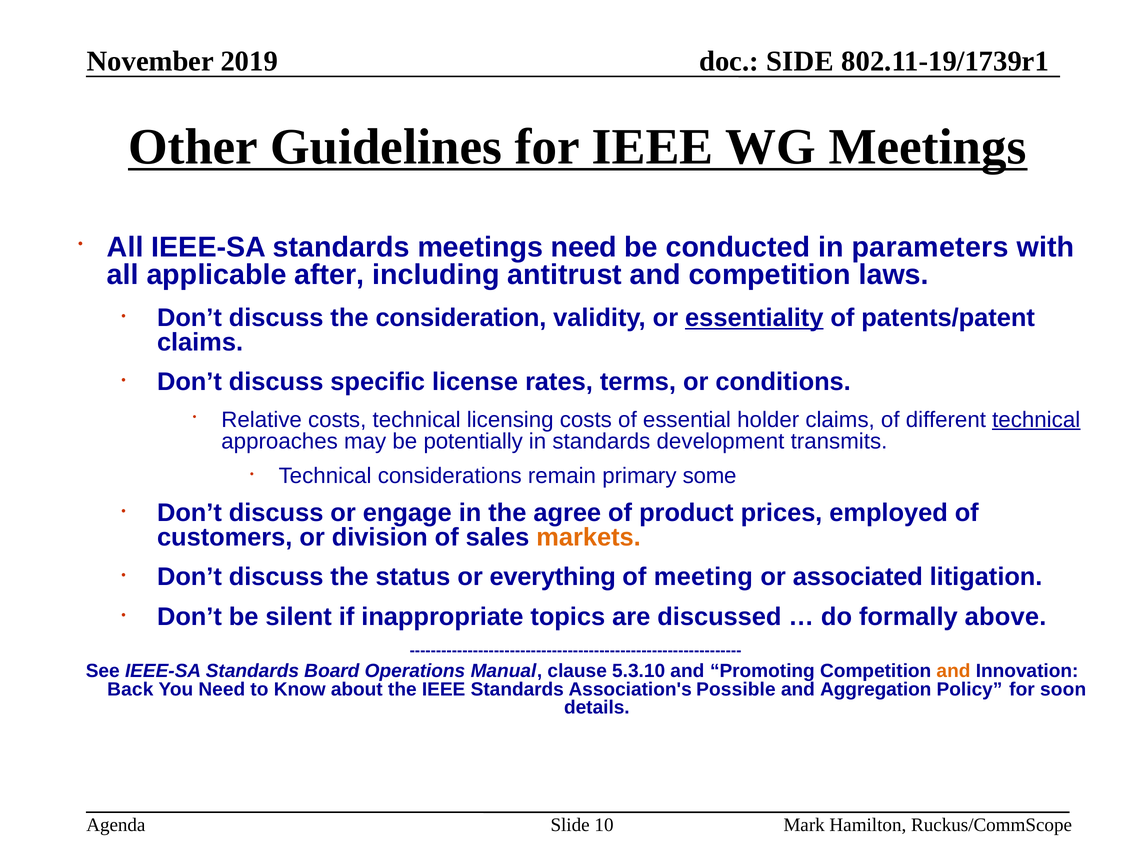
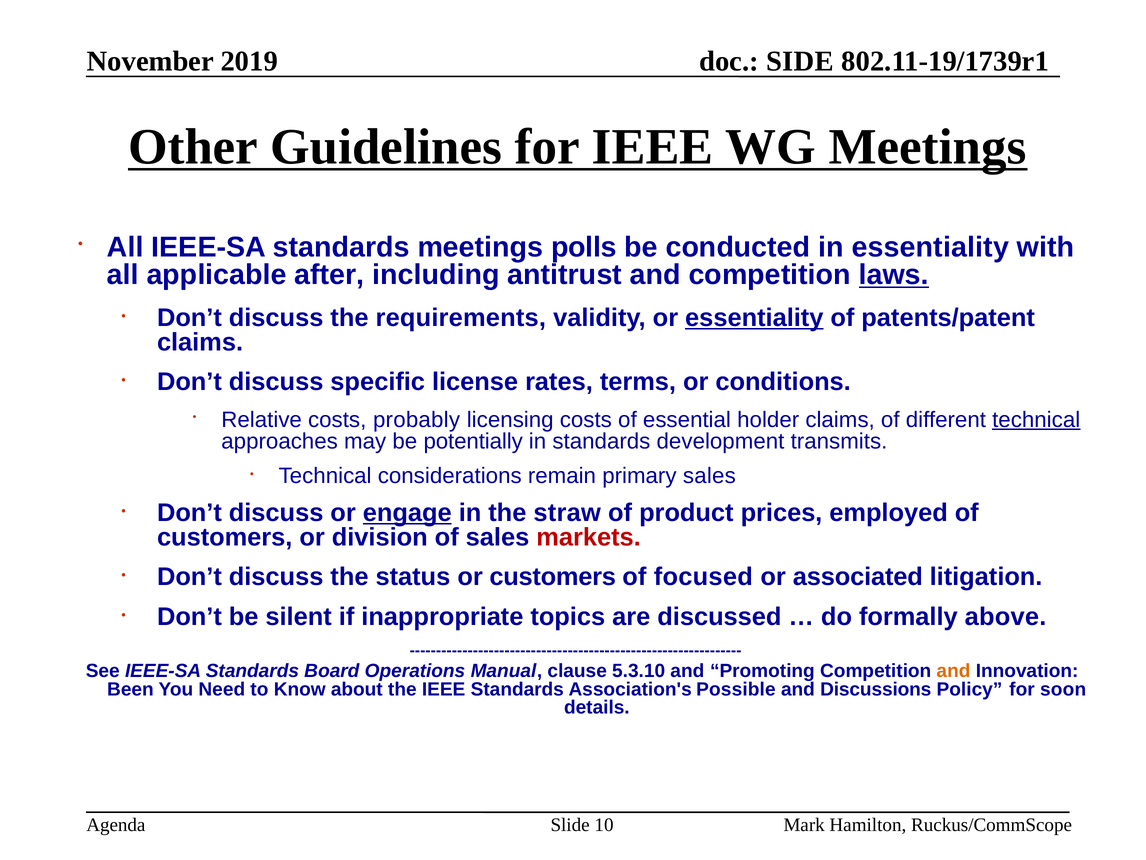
meetings need: need -> polls
in parameters: parameters -> essentiality
laws underline: none -> present
consideration: consideration -> requirements
costs technical: technical -> probably
primary some: some -> sales
engage underline: none -> present
agree: agree -> straw
markets colour: orange -> red
or everything: everything -> customers
meeting: meeting -> focused
Back: Back -> Been
Aggregation: Aggregation -> Discussions
